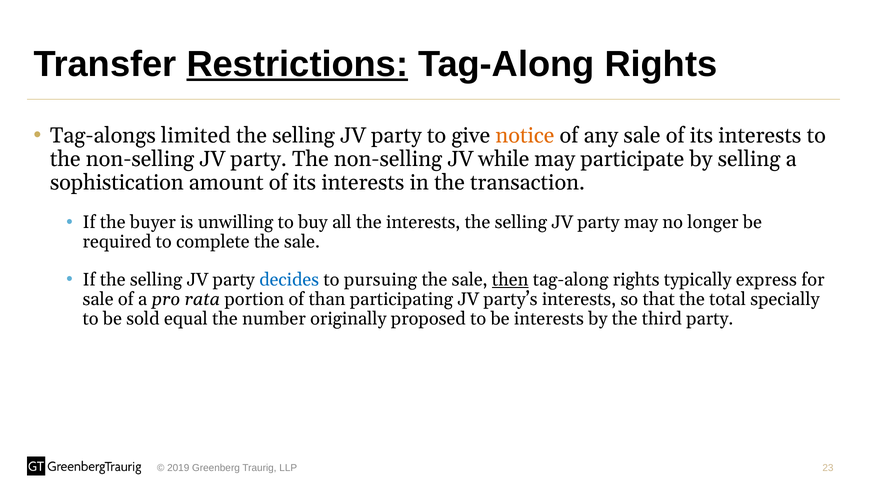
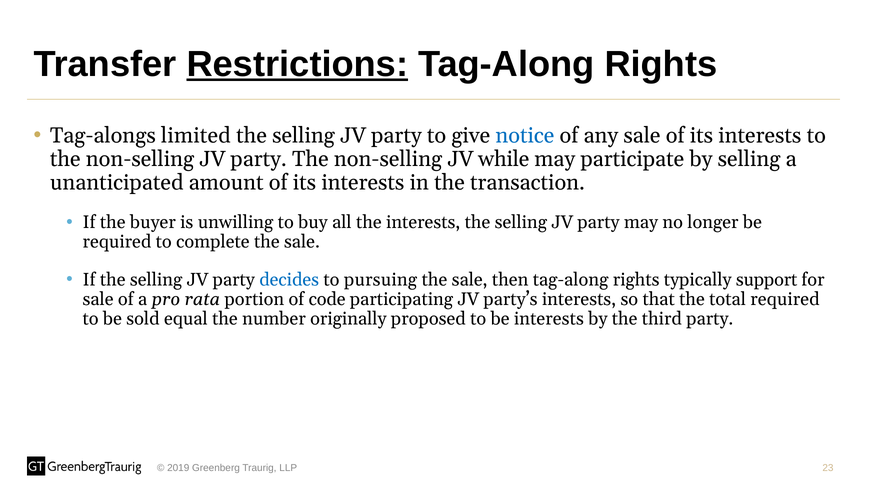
notice colour: orange -> blue
sophistication: sophistication -> unanticipated
then underline: present -> none
express: express -> support
than: than -> code
total specially: specially -> required
